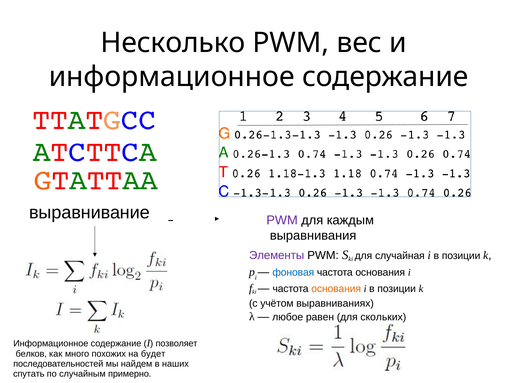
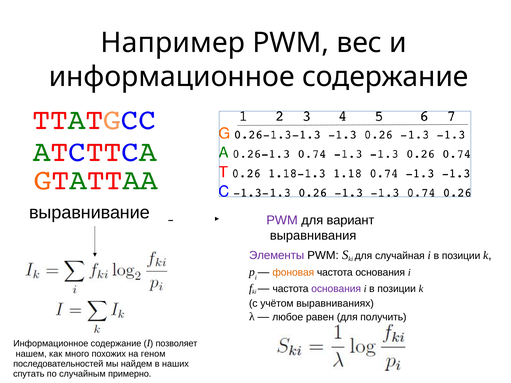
Несколько: Несколько -> Например
каждым: каждым -> вариант
фоновая colour: blue -> orange
основания at (336, 289) colour: orange -> purple
скольких: скольких -> получить
белков: белков -> нашем
будет: будет -> геном
